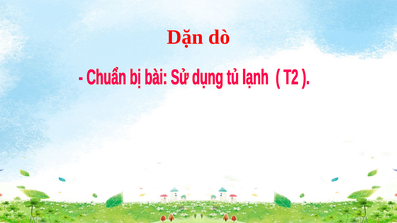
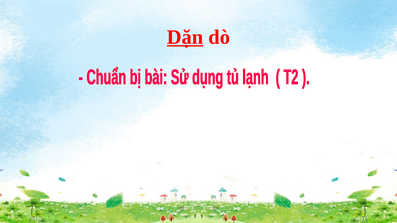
Dặn underline: none -> present
